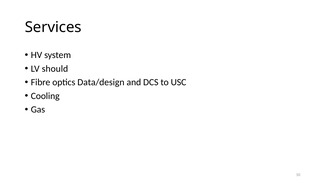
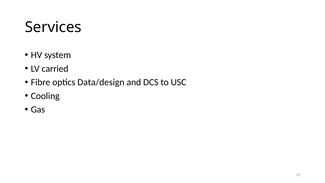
should: should -> carried
